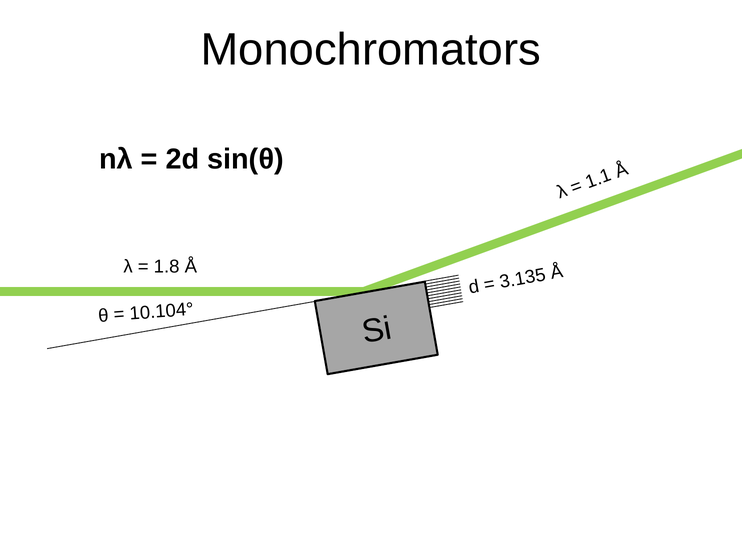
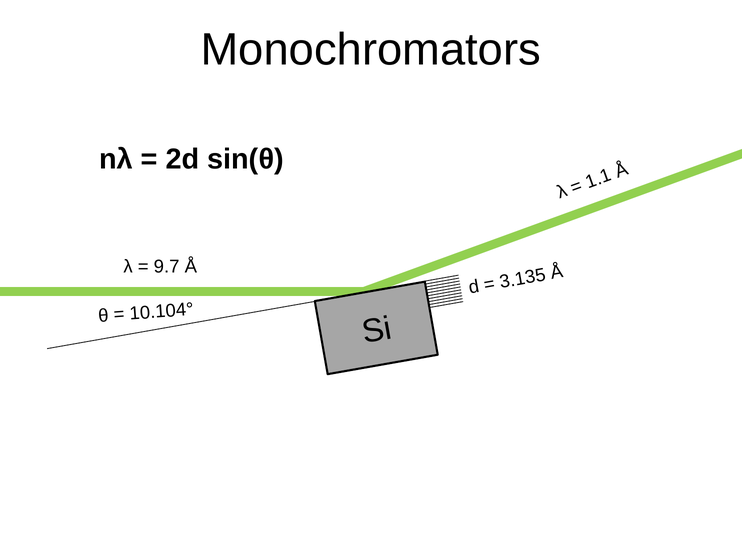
1.8: 1.8 -> 9.7
